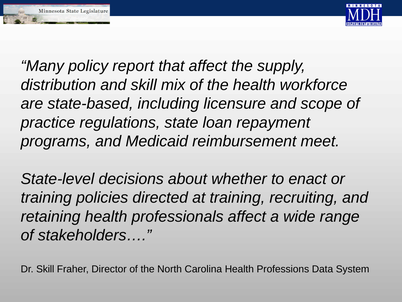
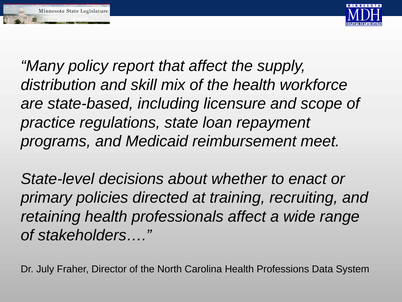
training at (46, 197): training -> primary
Dr Skill: Skill -> July
